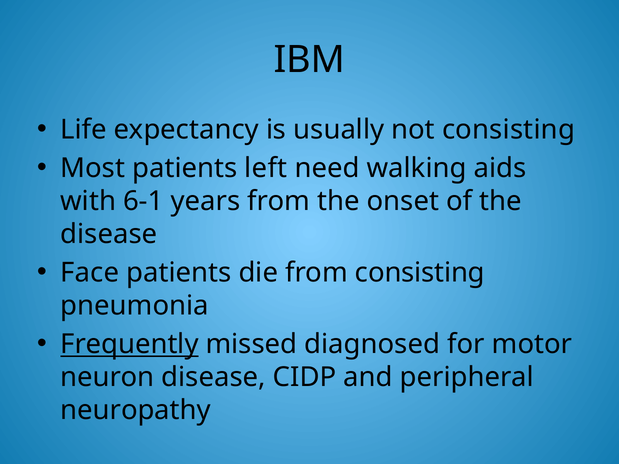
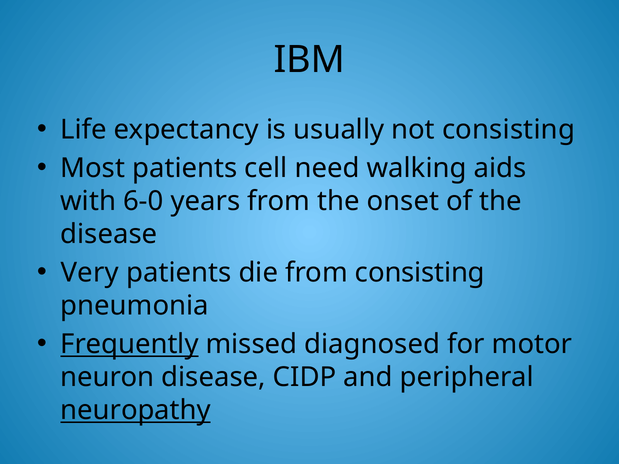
left: left -> cell
6-1: 6-1 -> 6-0
Face: Face -> Very
neuropathy underline: none -> present
